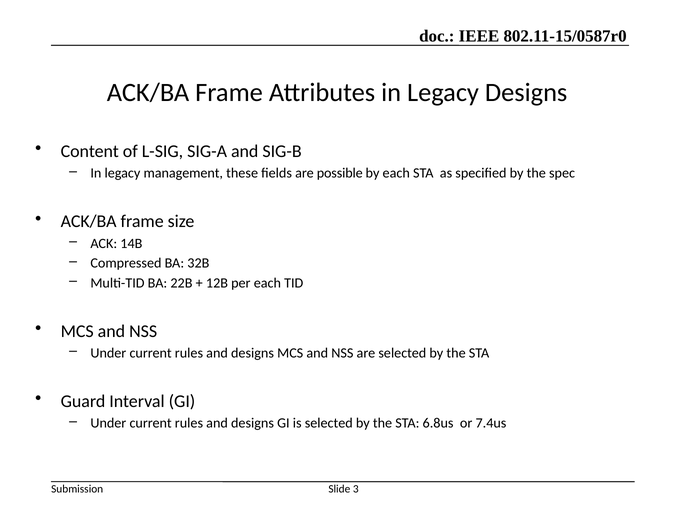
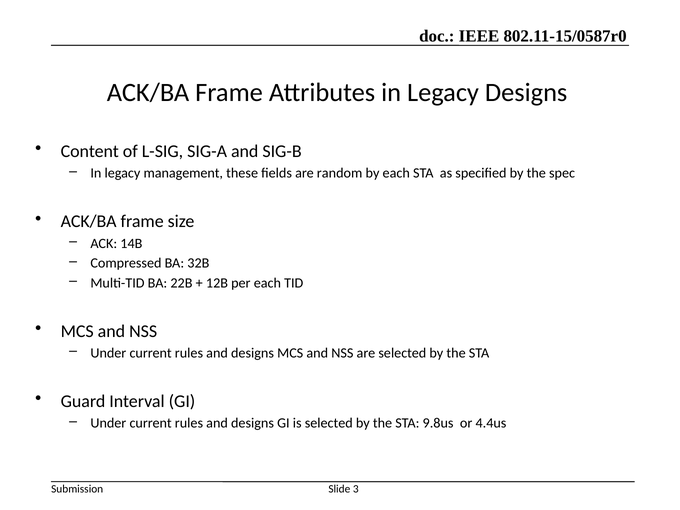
possible: possible -> random
6.8us: 6.8us -> 9.8us
7.4us: 7.4us -> 4.4us
